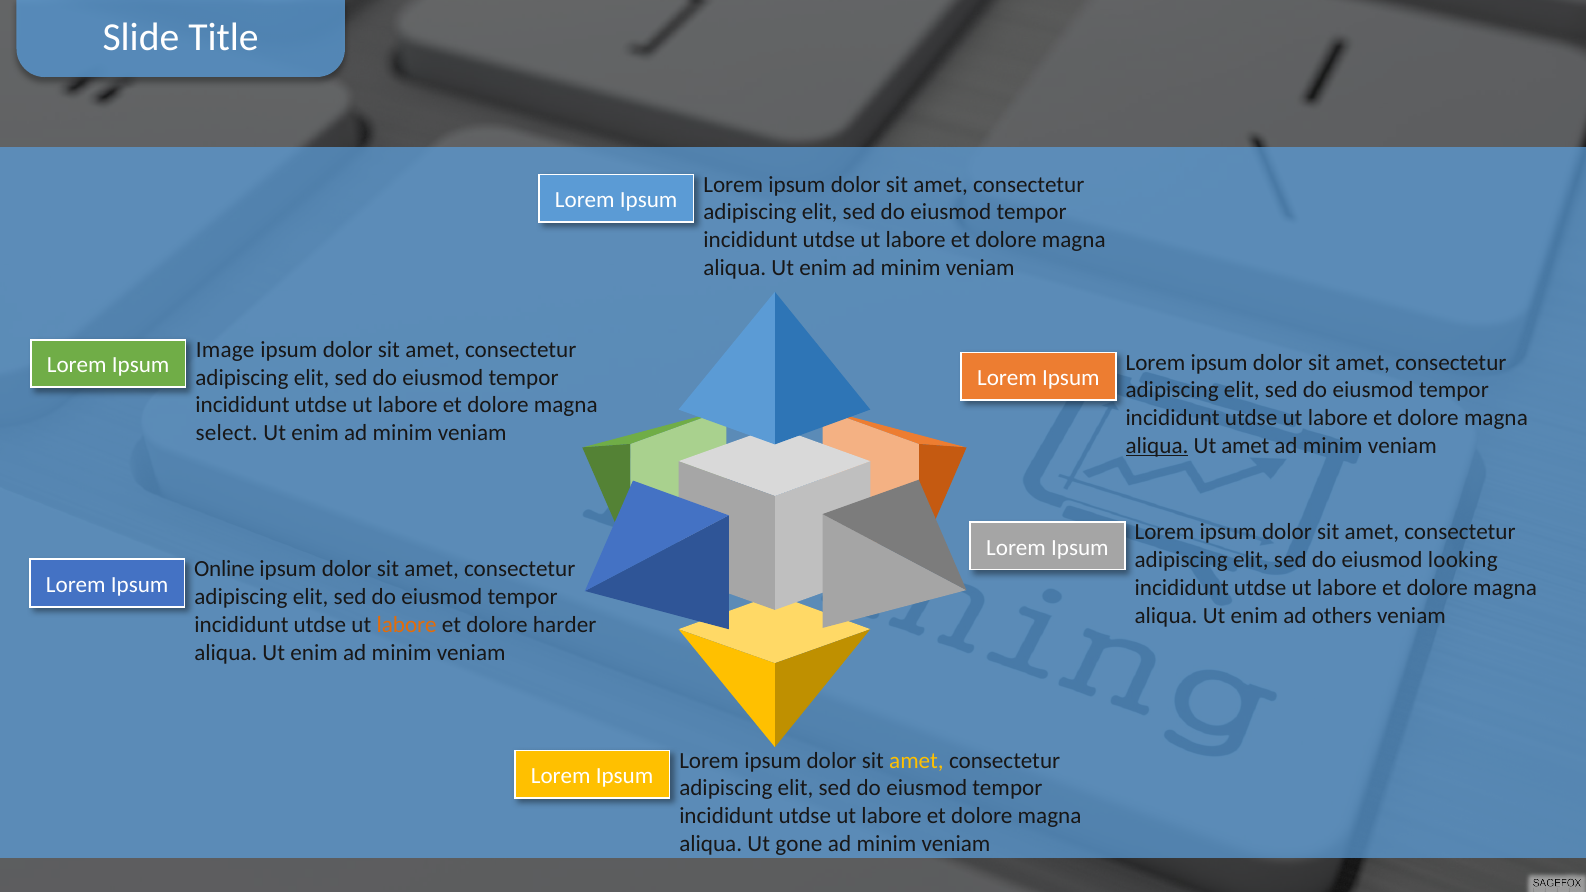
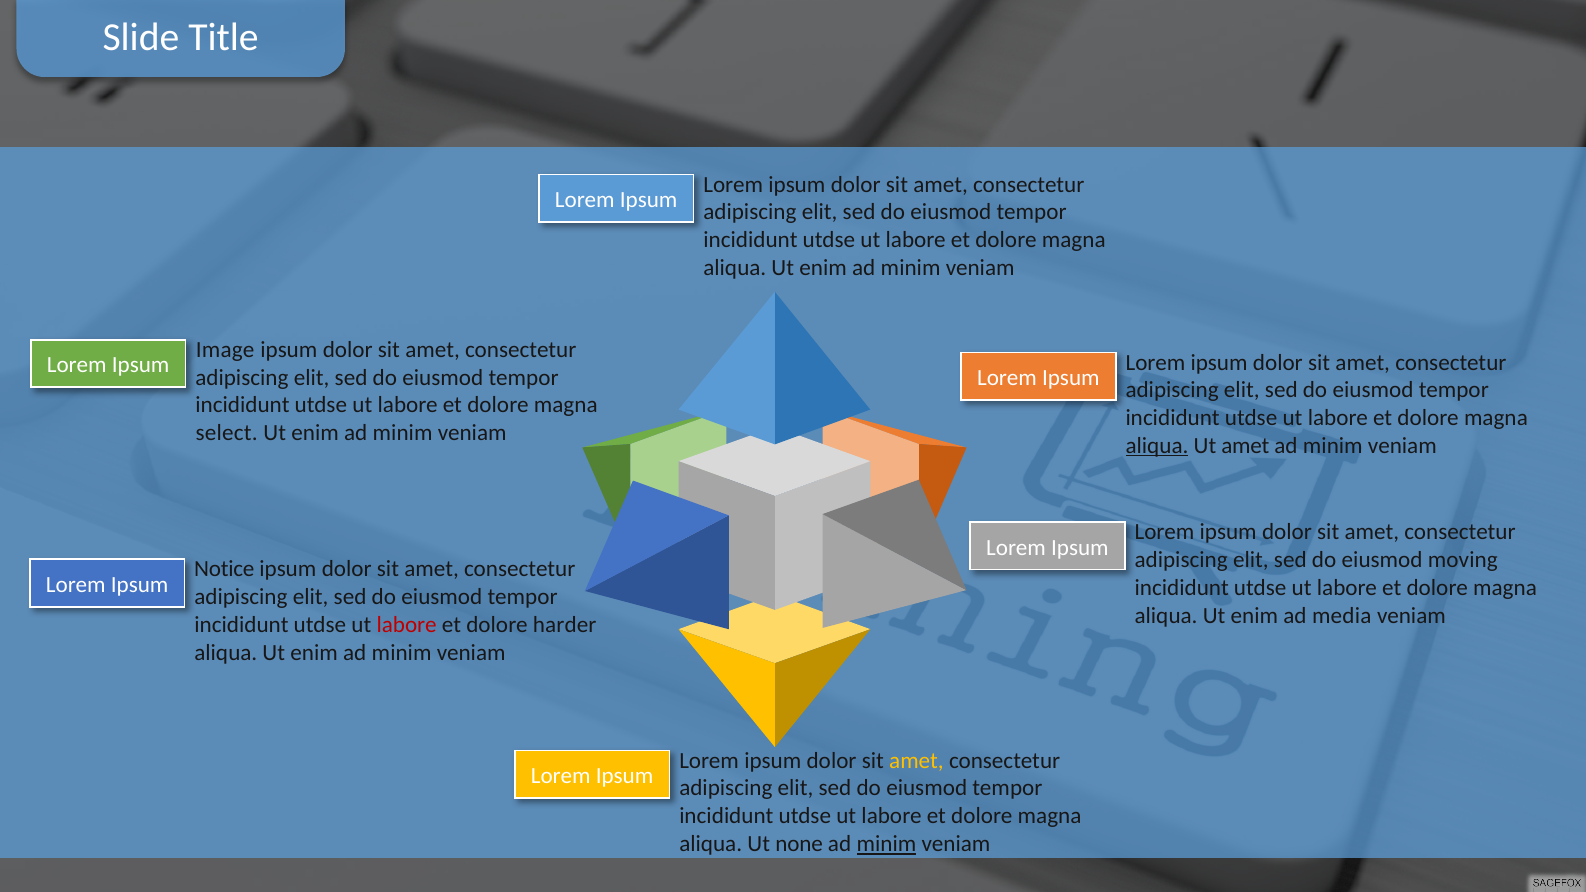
looking: looking -> moving
Online: Online -> Notice
others: others -> media
labore at (407, 625) colour: orange -> red
gone: gone -> none
minim at (886, 844) underline: none -> present
